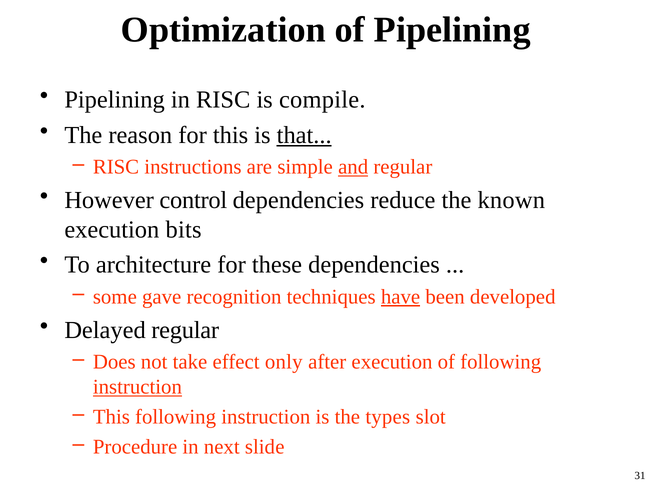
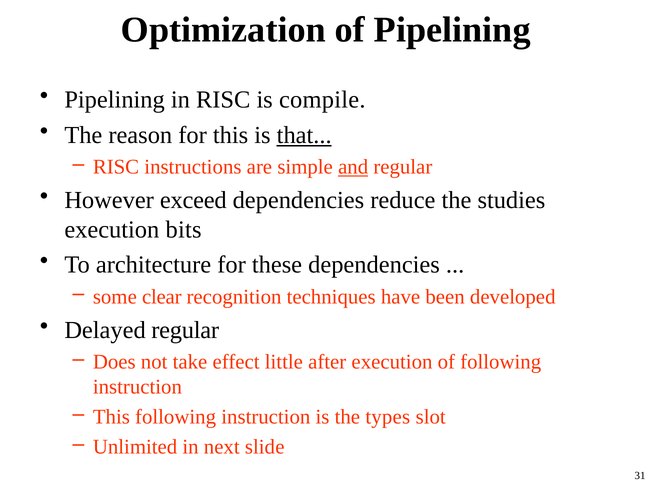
control: control -> exceed
known: known -> studies
gave: gave -> clear
have underline: present -> none
only: only -> little
instruction at (137, 387) underline: present -> none
Procedure: Procedure -> Unlimited
